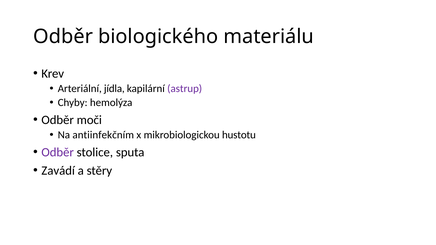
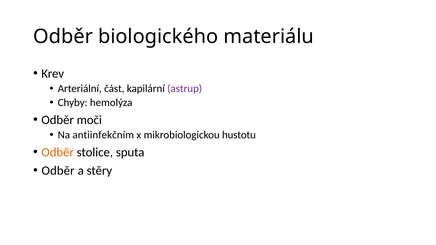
jídla: jídla -> část
Odběr at (58, 152) colour: purple -> orange
Zavádí at (58, 171): Zavádí -> Odběr
